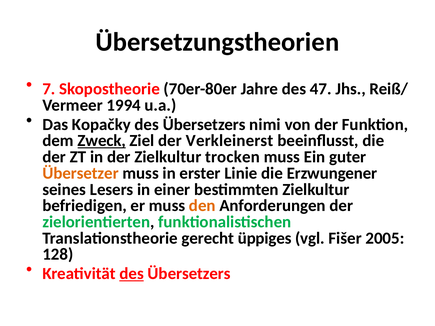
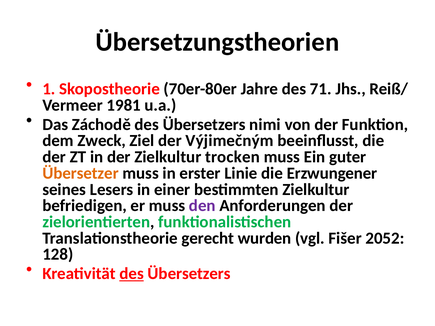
7: 7 -> 1
47: 47 -> 71
1994: 1994 -> 1981
Kopačky: Kopačky -> Záchodě
Zweck underline: present -> none
Verkleinerst: Verkleinerst -> Výjimečným
den colour: orange -> purple
üppiges: üppiges -> wurden
2005: 2005 -> 2052
